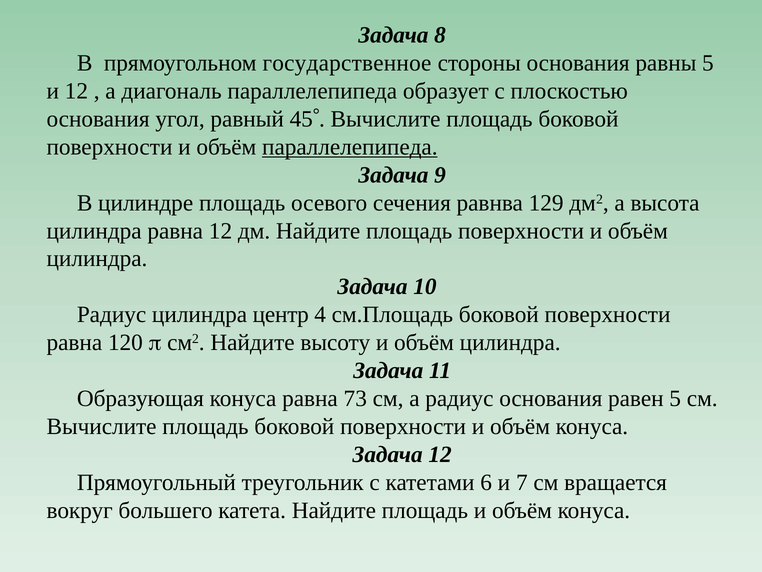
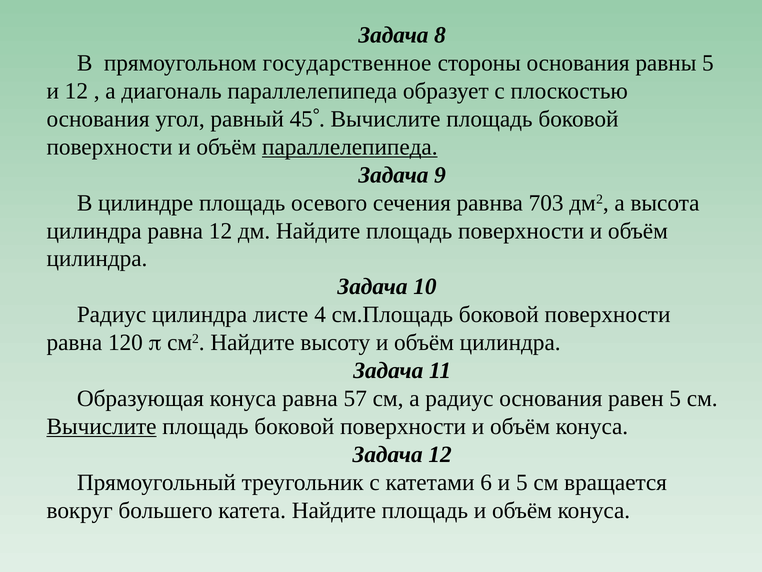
129: 129 -> 703
центр: центр -> листе
73: 73 -> 57
Вычислите at (102, 426) underline: none -> present
и 7: 7 -> 5
